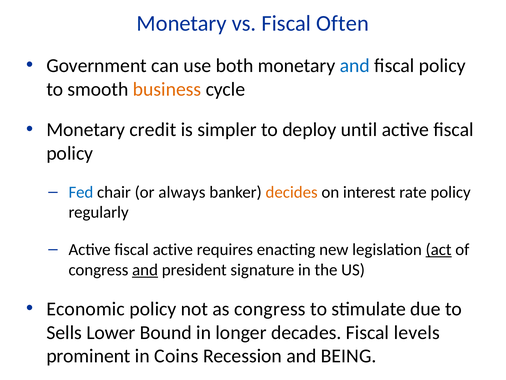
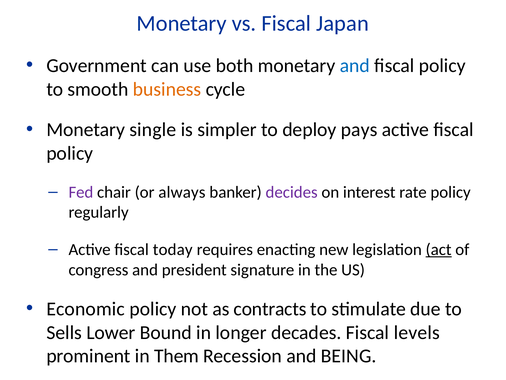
Often: Often -> Japan
credit: credit -> single
until: until -> pays
Fed colour: blue -> purple
decides colour: orange -> purple
fiscal active: active -> today
and at (145, 269) underline: present -> none
as congress: congress -> contracts
Coins: Coins -> Them
